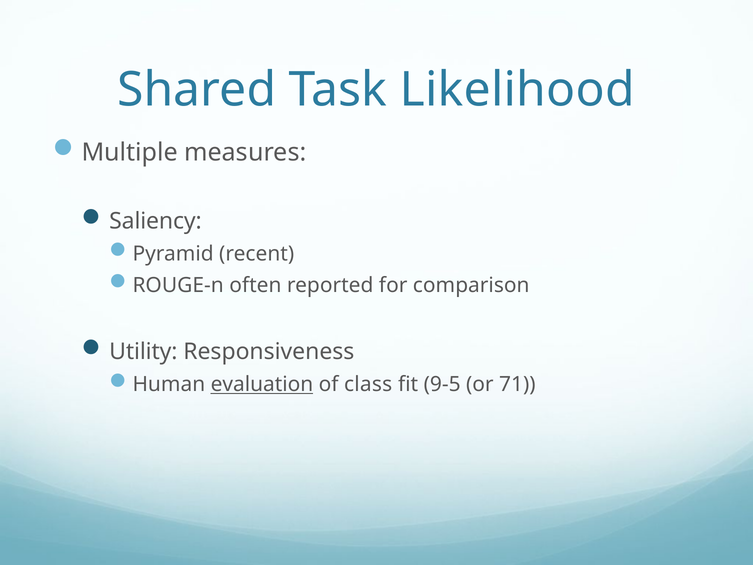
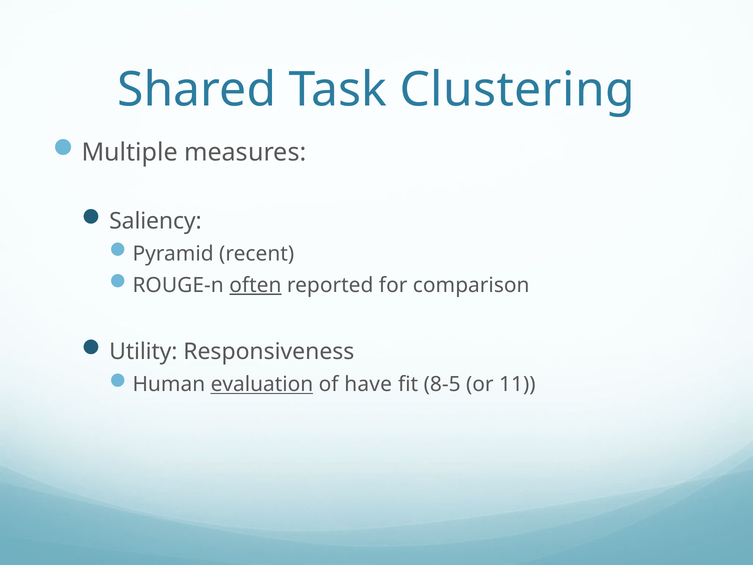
Likelihood: Likelihood -> Clustering
often underline: none -> present
class: class -> have
9-5: 9-5 -> 8-5
71: 71 -> 11
